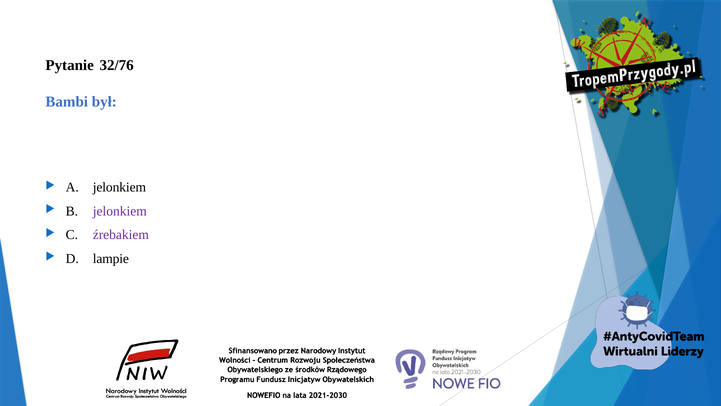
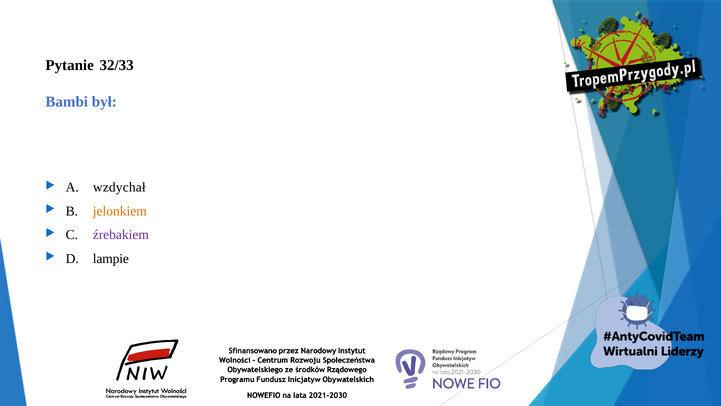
32/76: 32/76 -> 32/33
A jelonkiem: jelonkiem -> wzdychał
jelonkiem at (120, 211) colour: purple -> orange
